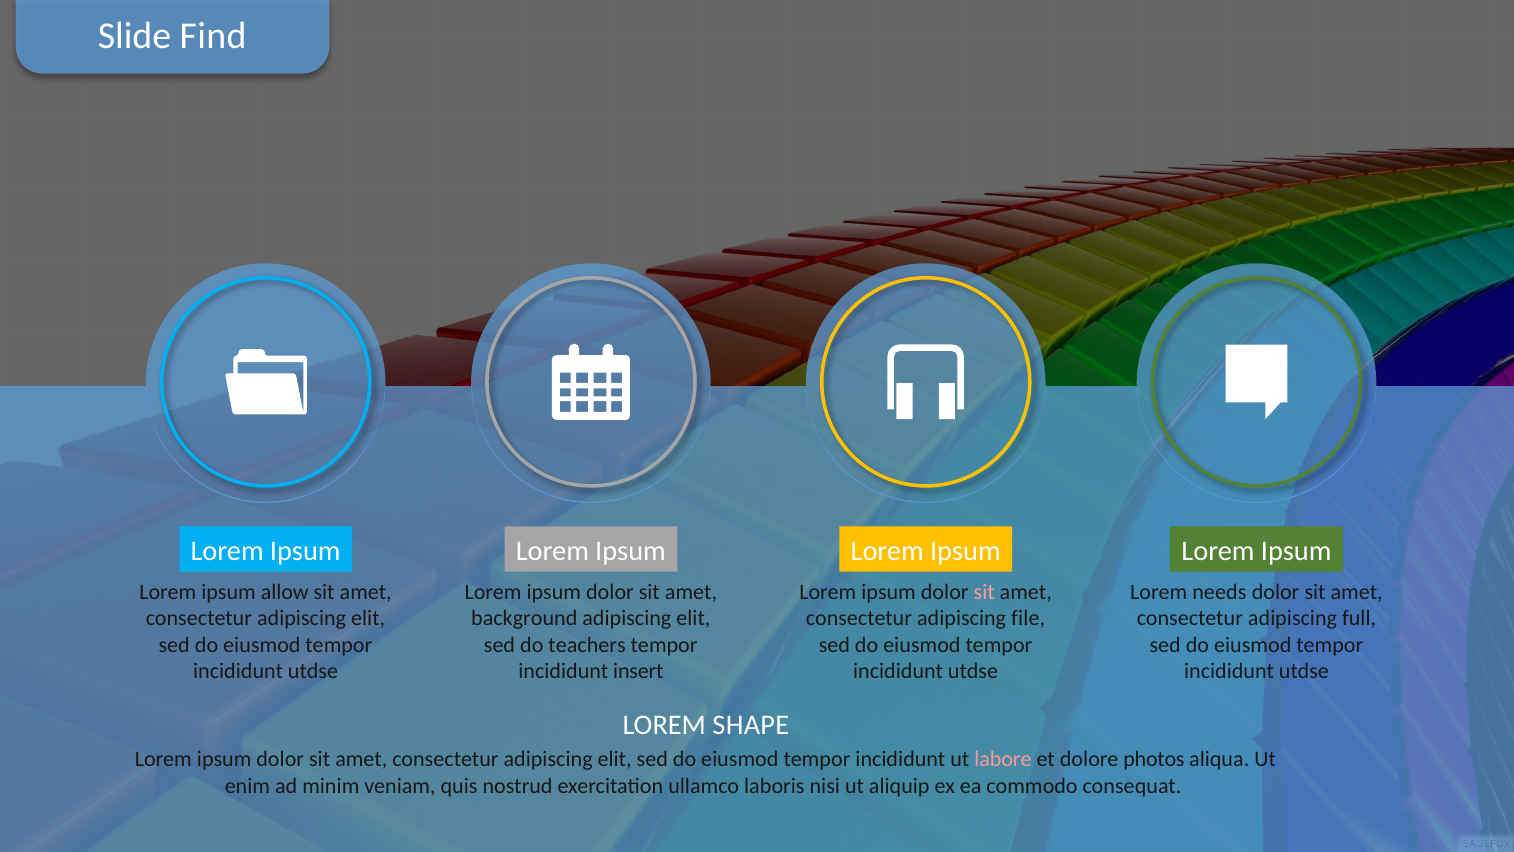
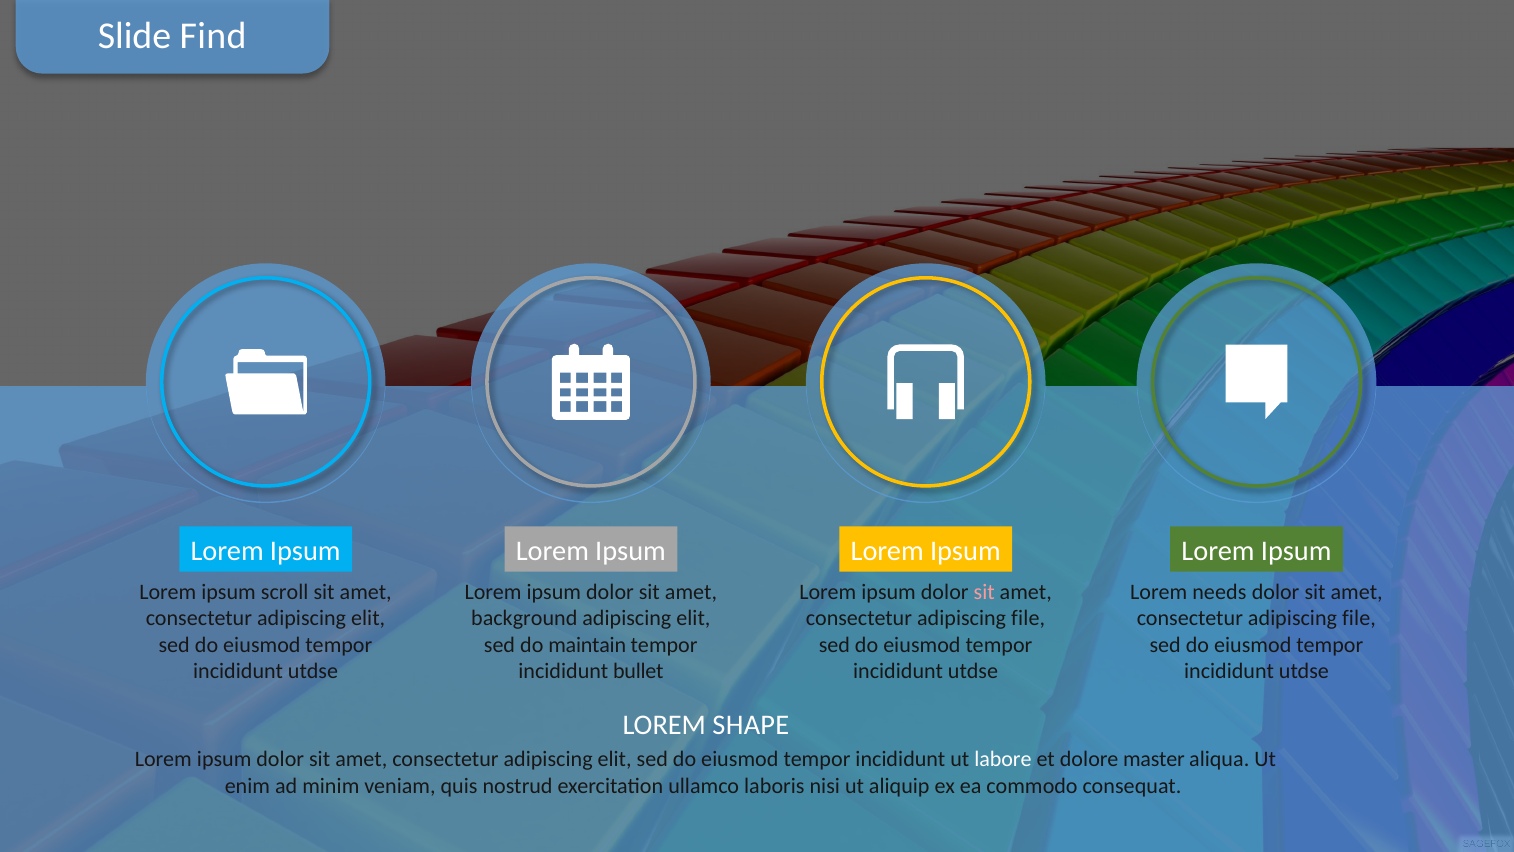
allow: allow -> scroll
full at (1359, 618): full -> file
teachers: teachers -> maintain
insert: insert -> bullet
labore colour: pink -> white
photos: photos -> master
